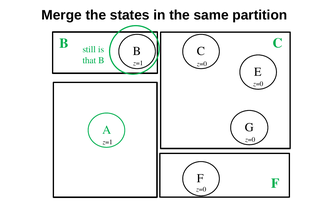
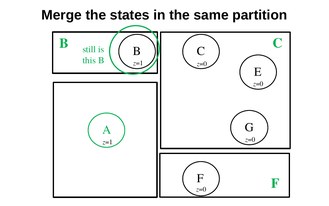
that: that -> this
